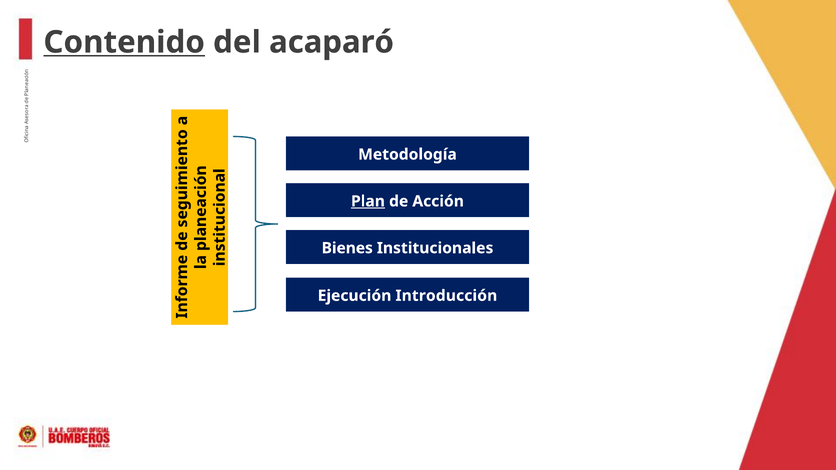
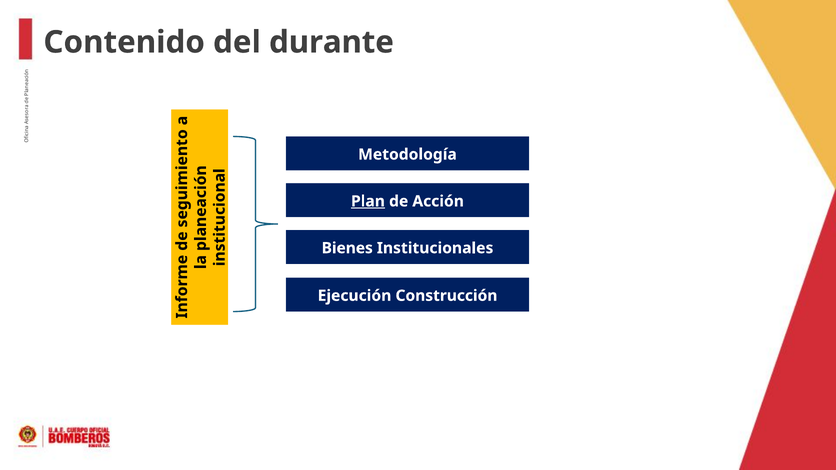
Contenido underline: present -> none
acaparó: acaparó -> durante
Introducción: Introducción -> Construcción
